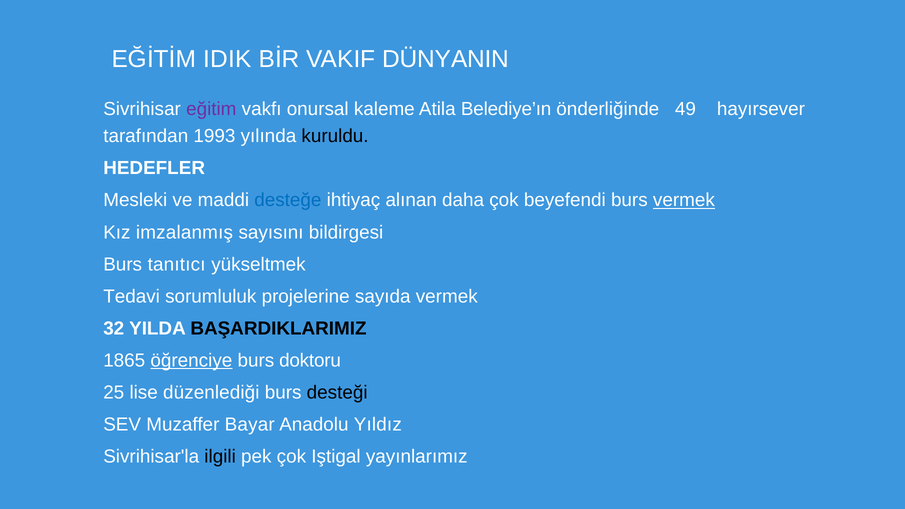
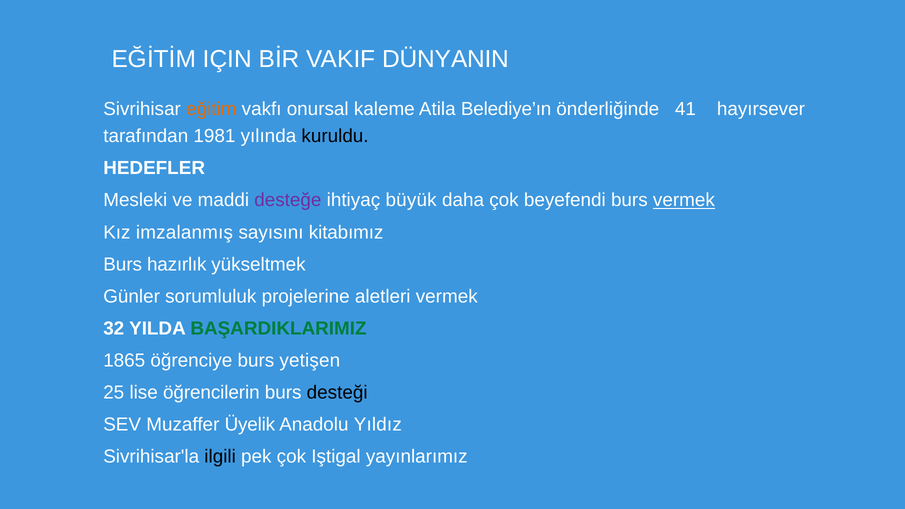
IDIK: IDIK -> IÇIN
eğitim colour: purple -> orange
49: 49 -> 41
1993: 1993 -> 1981
desteğe colour: blue -> purple
alınan: alınan -> büyük
bildirgesi: bildirgesi -> kitabımız
tanıtıcı: tanıtıcı -> hazırlık
Tedavi: Tedavi -> Günler
sayıda: sayıda -> aletleri
BAŞARDIKLARIMIZ colour: black -> green
öğrenciye underline: present -> none
doktoru: doktoru -> yetişen
düzenlediği: düzenlediği -> öğrencilerin
Bayar: Bayar -> Üyelik
